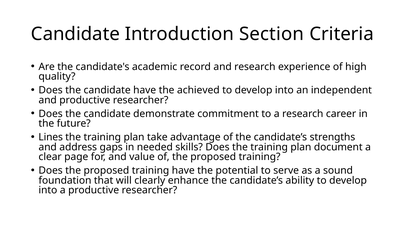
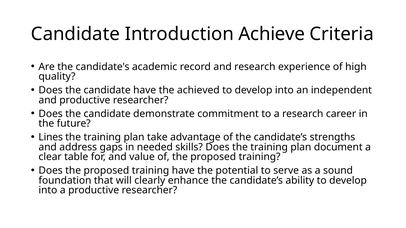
Section: Section -> Achieve
page: page -> table
